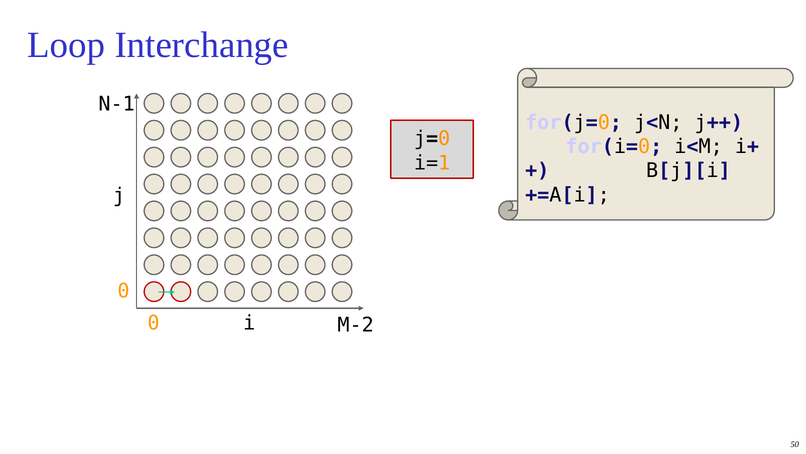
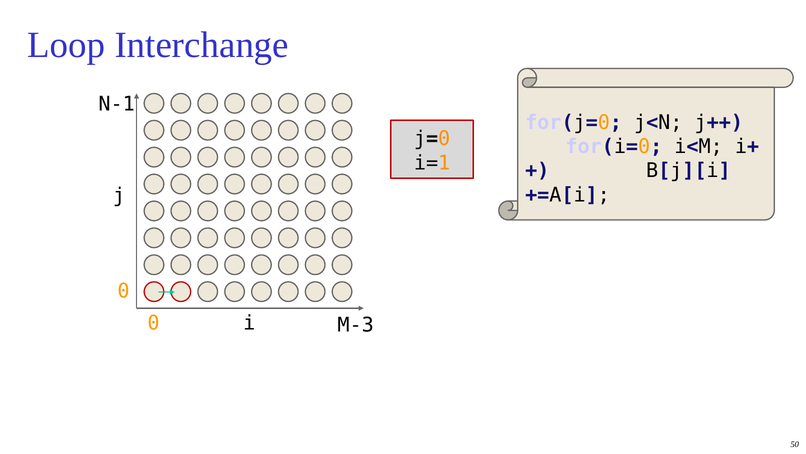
M-2: M-2 -> M-3
